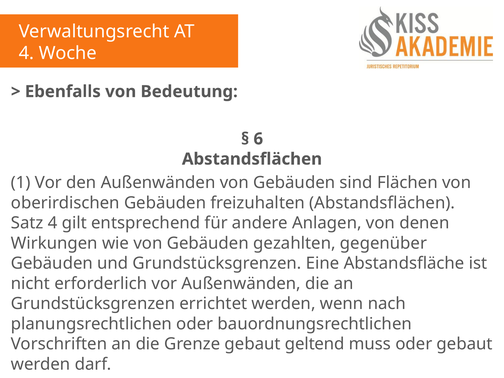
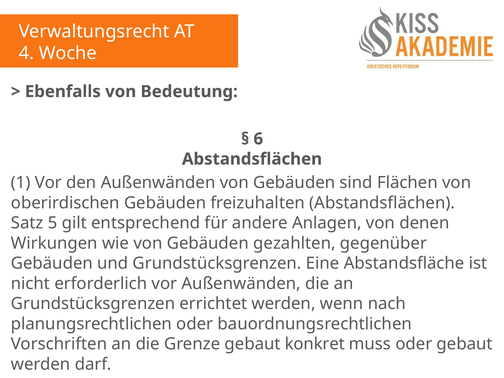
Satz 4: 4 -> 5
geltend: geltend -> konkret
